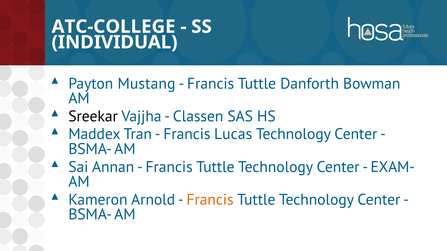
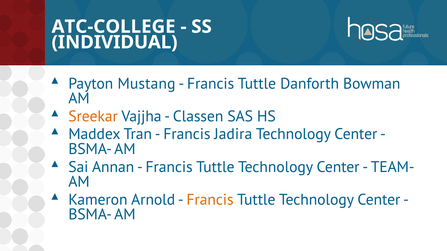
Sreekar colour: black -> orange
Lucas: Lucas -> Jadira
EXAM-: EXAM- -> TEAM-
